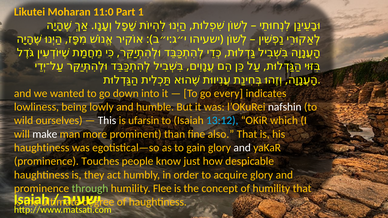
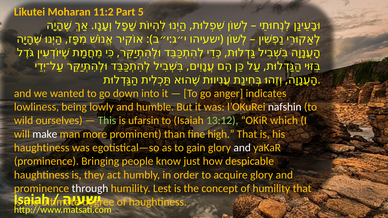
11:0: 11:0 -> 11:2
1: 1 -> 5
every: every -> anger
This colour: white -> light green
13:12 colour: light blue -> light green
also: also -> high
Touches: Touches -> Bringing
through colour: light green -> white
Flee: Flee -> Lest
